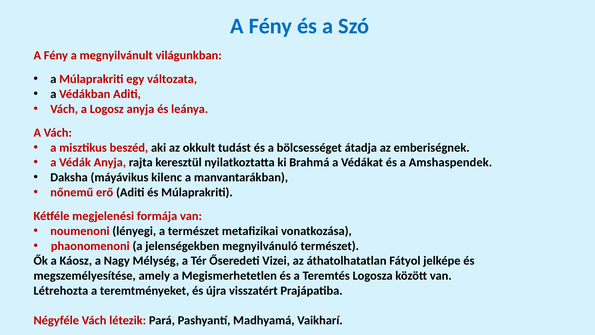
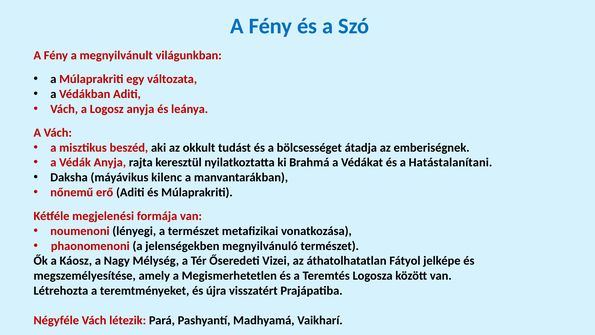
Amshaspendek: Amshaspendek -> Hatástalanítani
